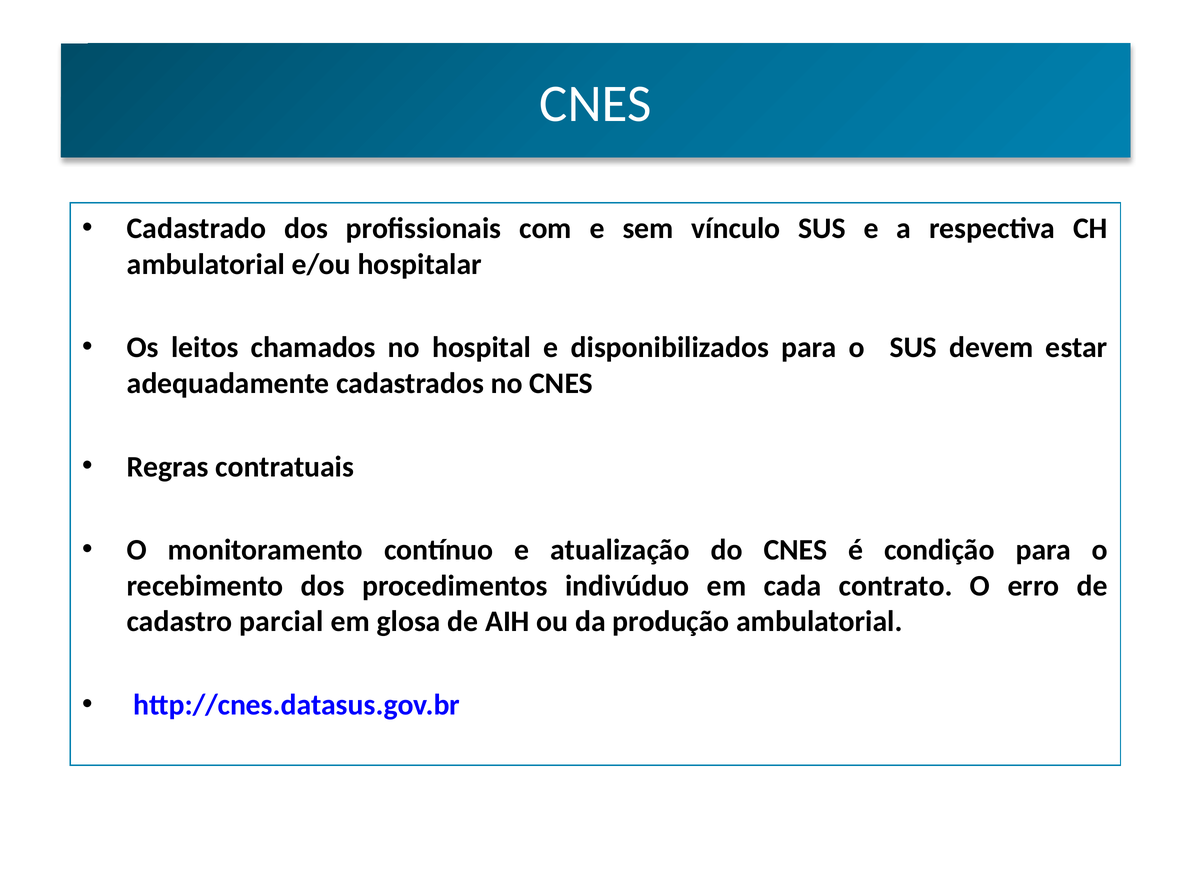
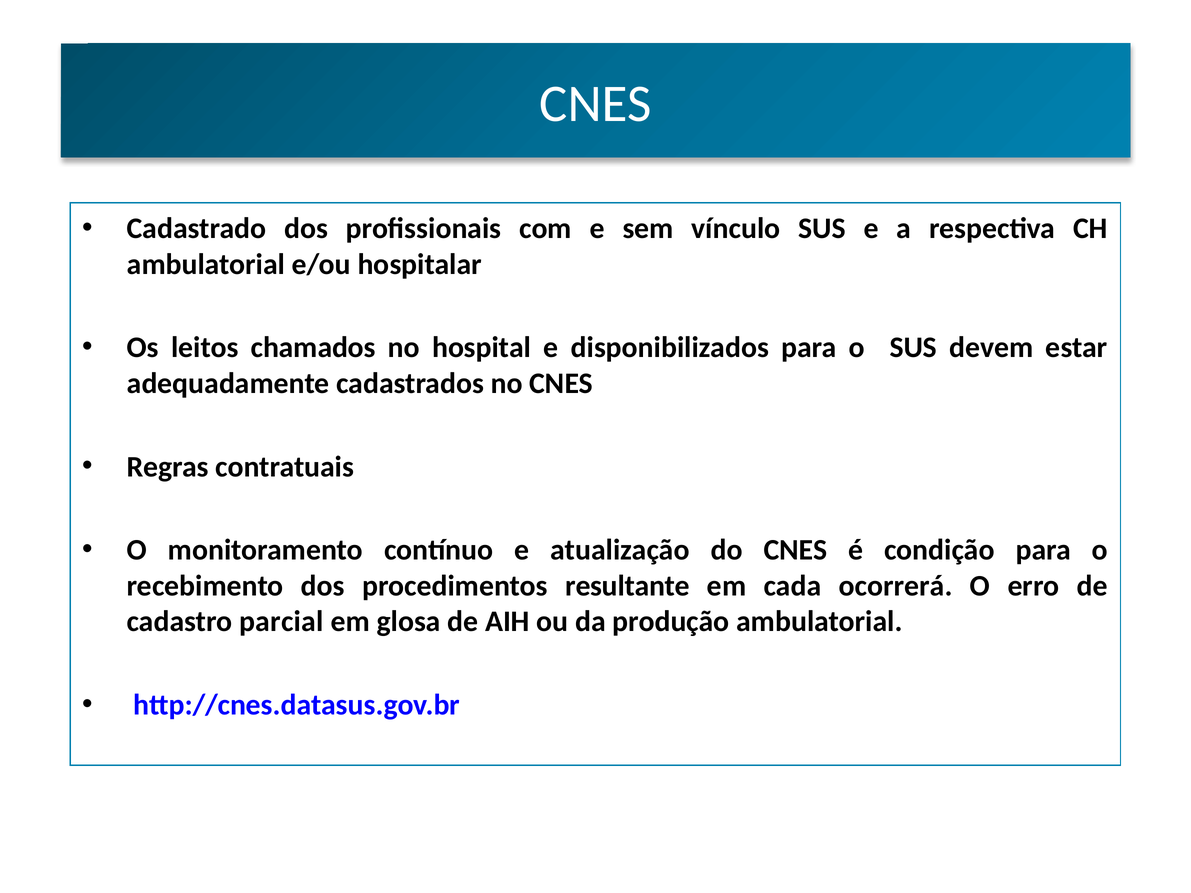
indivúduo: indivúduo -> resultante
contrato: contrato -> ocorrerá
